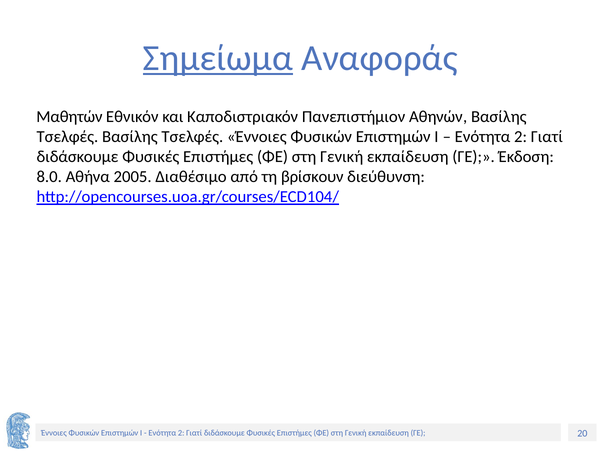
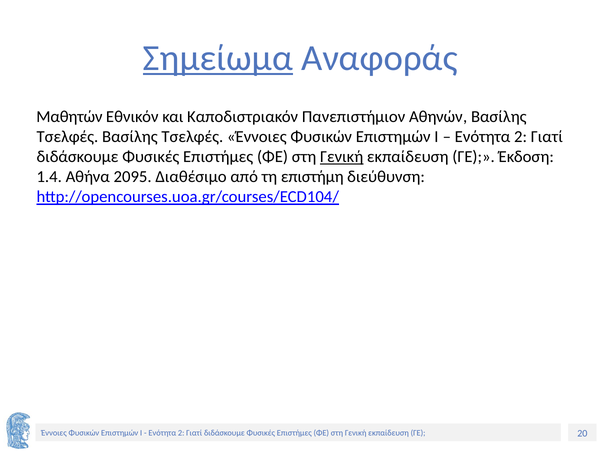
Γενική at (342, 157) underline: none -> present
8.0: 8.0 -> 1.4
2005: 2005 -> 2095
βρίσκουν: βρίσκουν -> επιστήμη
